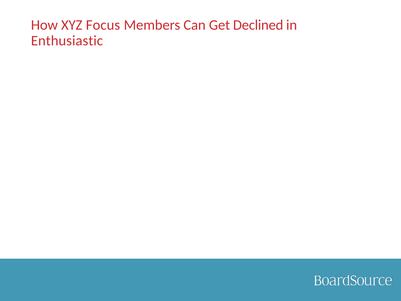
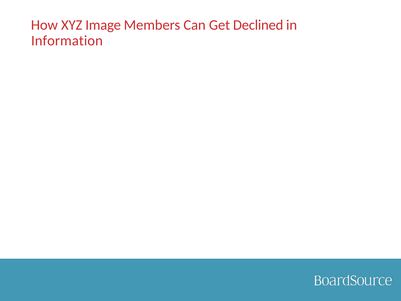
Focus: Focus -> Image
Enthusiastic: Enthusiastic -> Information
